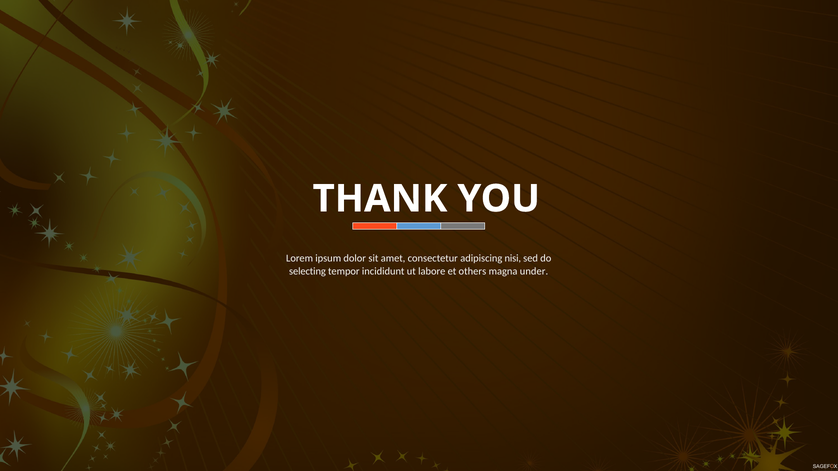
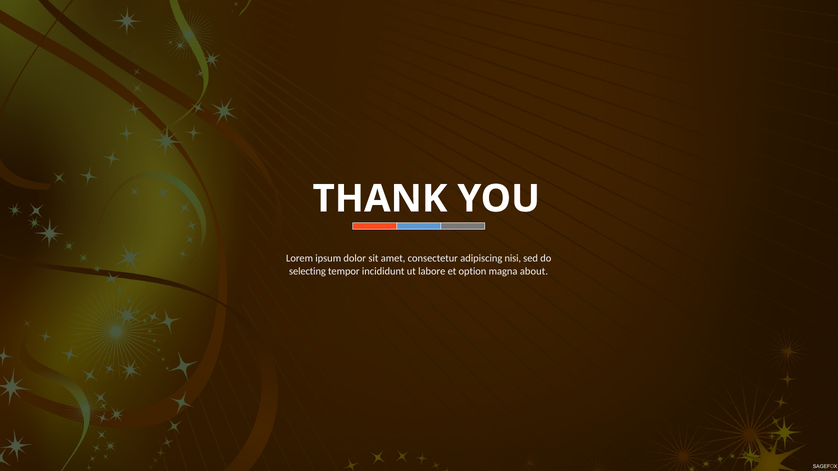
others: others -> option
under: under -> about
